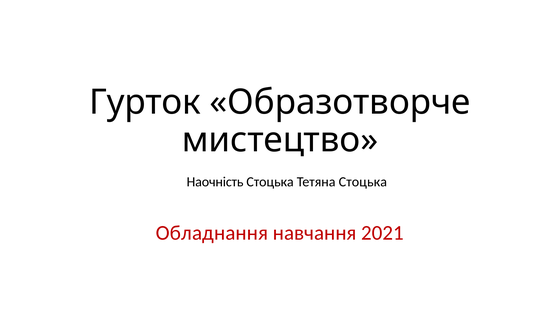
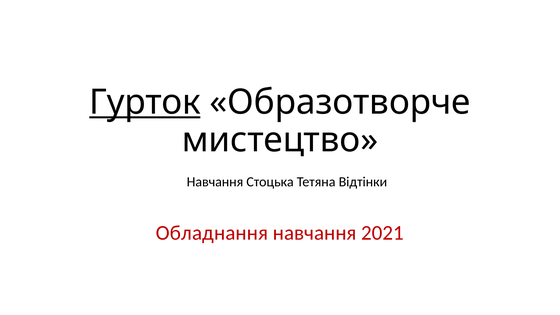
Гурток underline: none -> present
Наочність at (215, 182): Наочність -> Навчання
Тетяна Стоцька: Стоцька -> Відтінки
